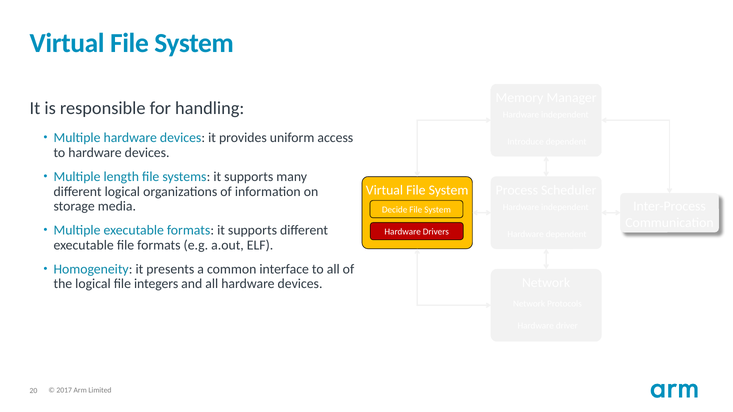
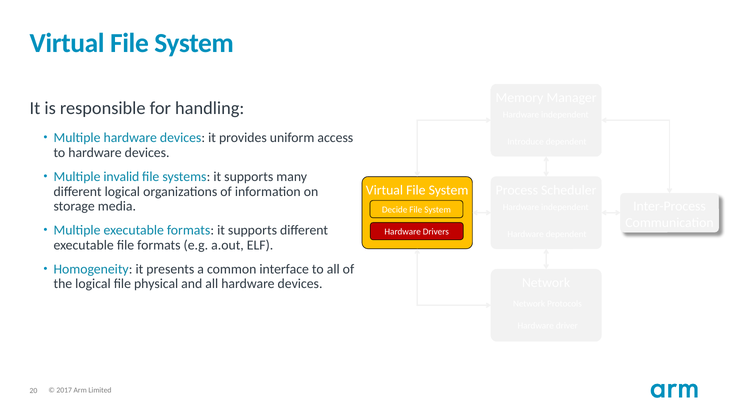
length: length -> invalid
integers: integers -> physical
